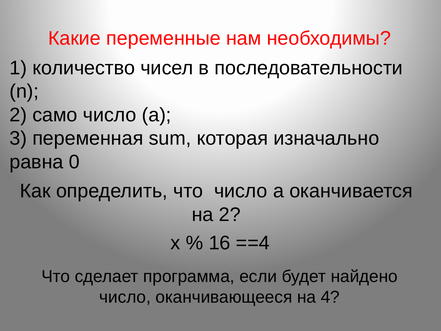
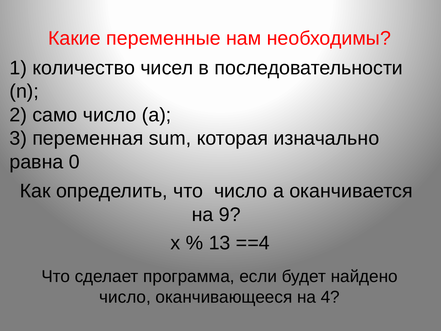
на 2: 2 -> 9
16: 16 -> 13
